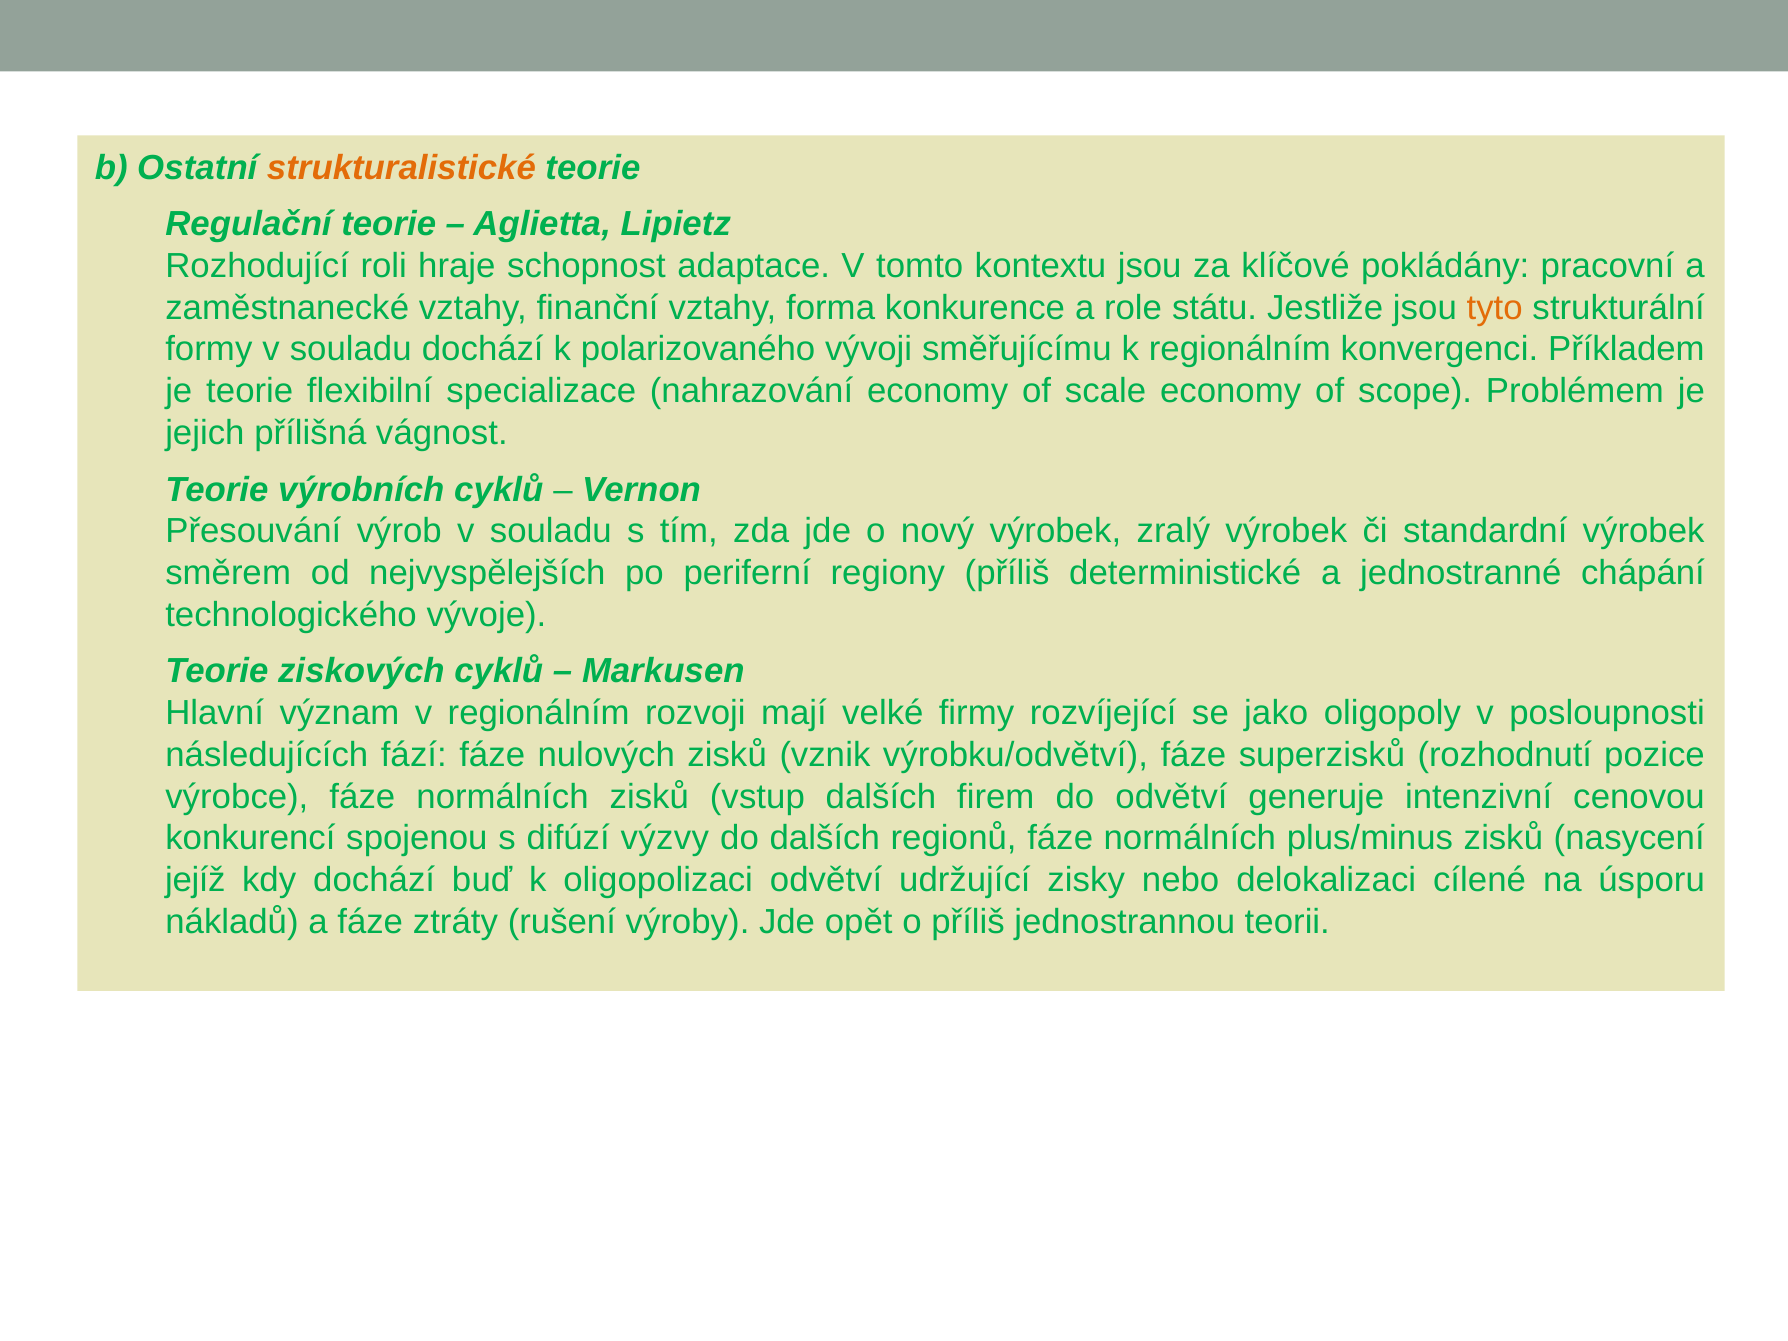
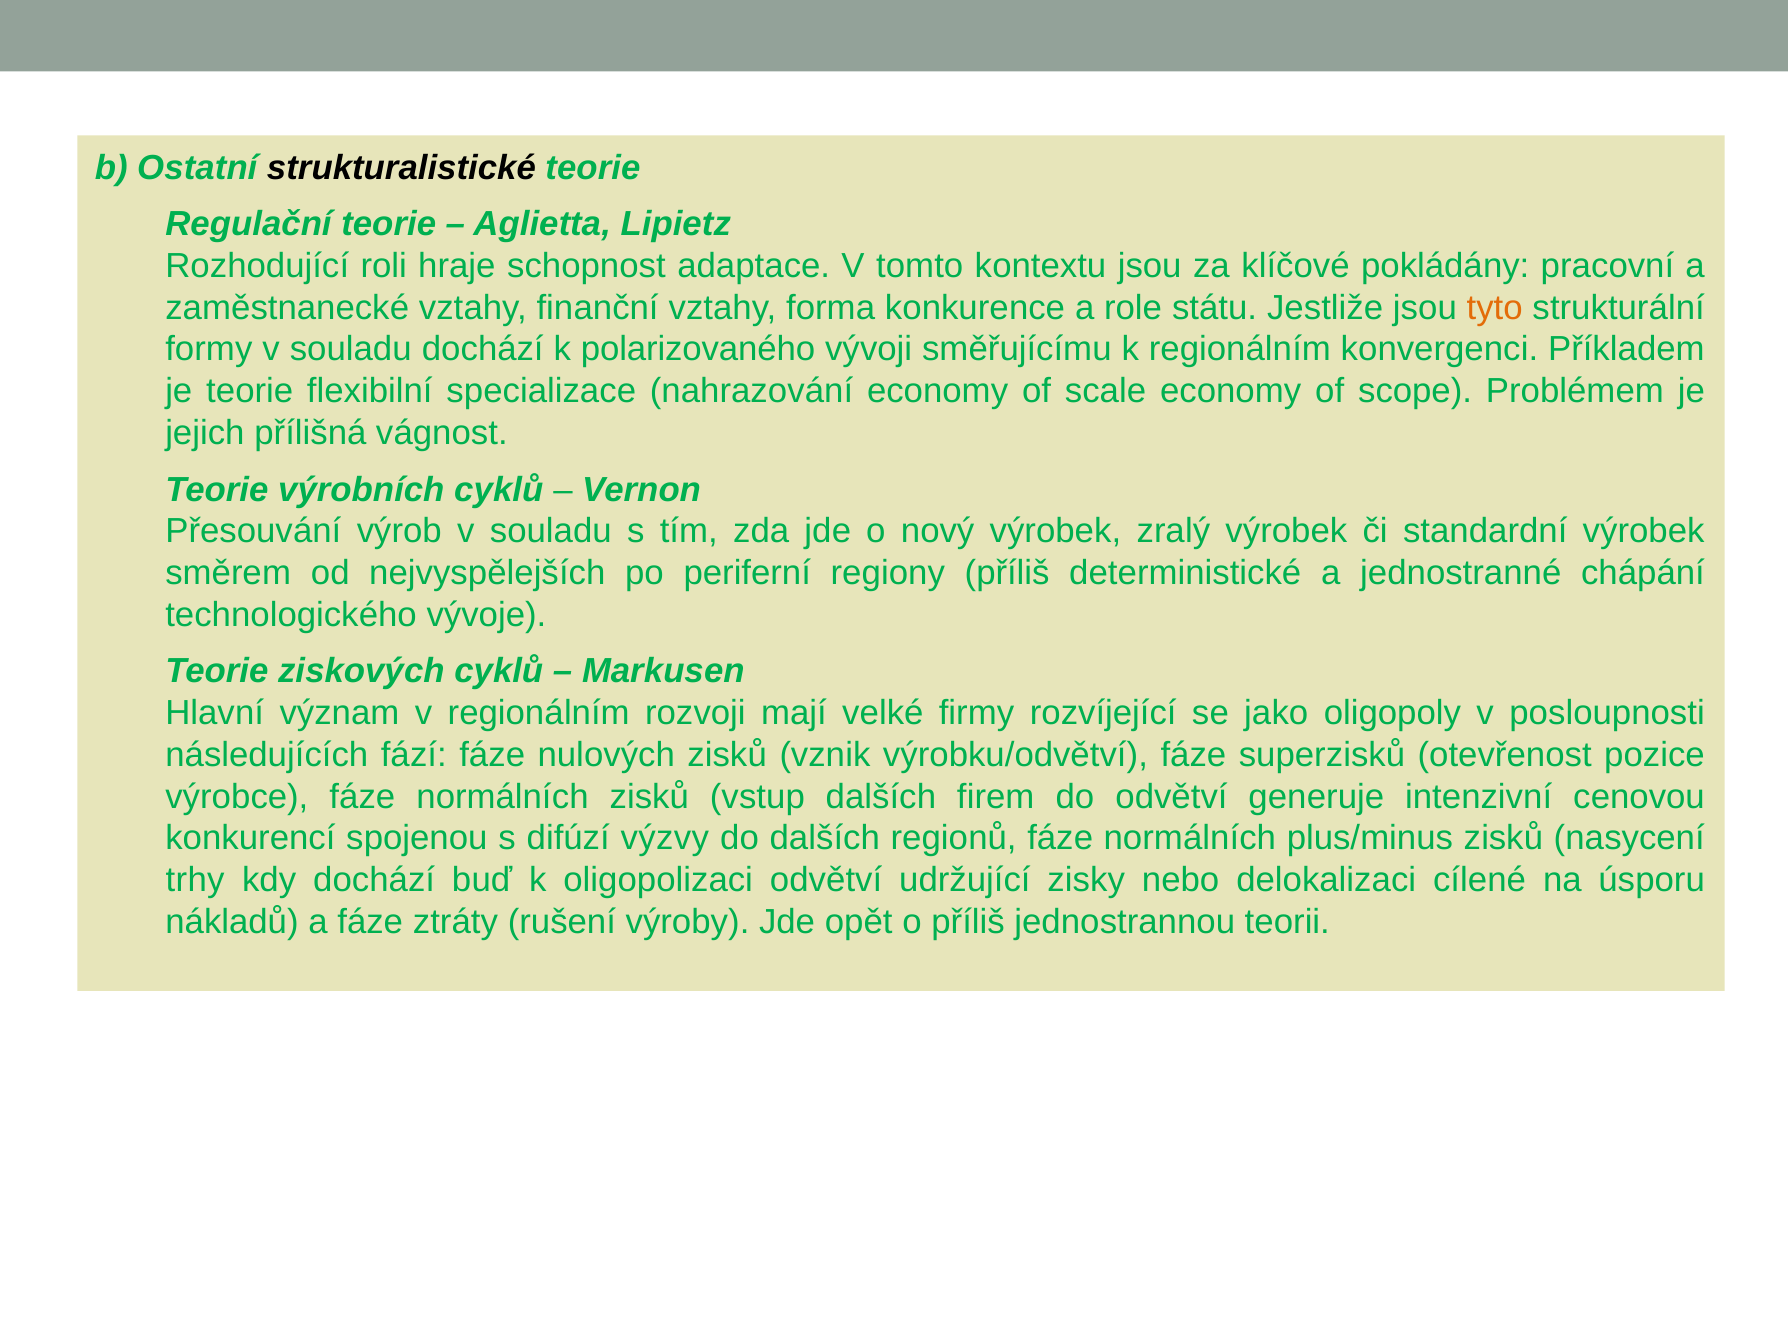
strukturalistické colour: orange -> black
rozhodnutí: rozhodnutí -> otevřenost
jejíž: jejíž -> trhy
